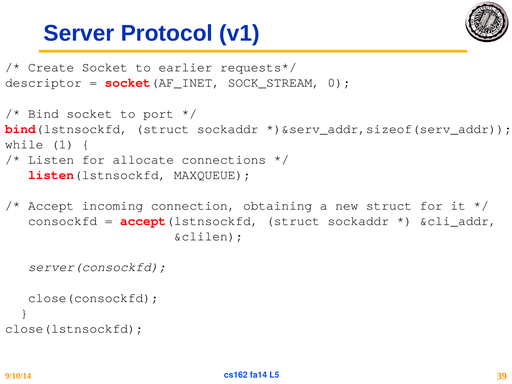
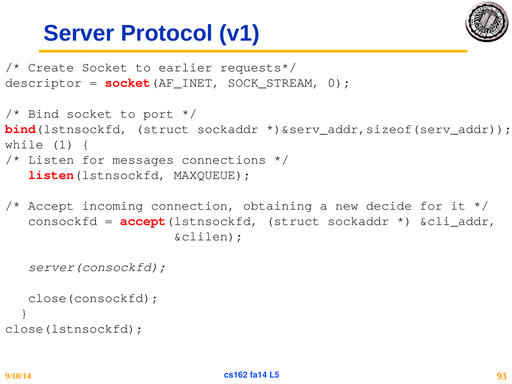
allocate: allocate -> messages
new struct: struct -> decide
39: 39 -> 93
